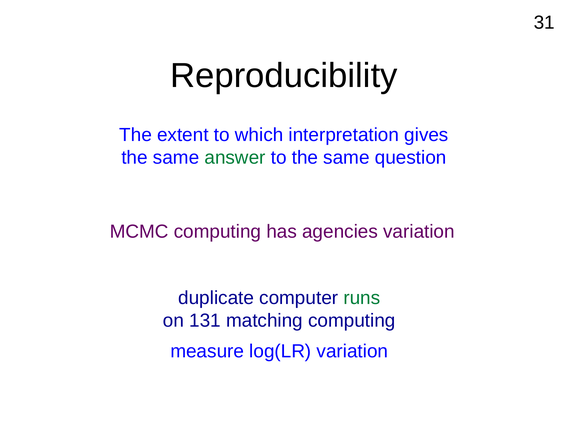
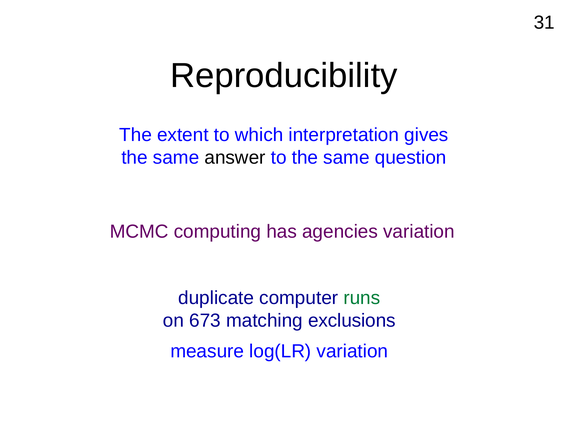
answer colour: green -> black
131: 131 -> 673
matching computing: computing -> exclusions
